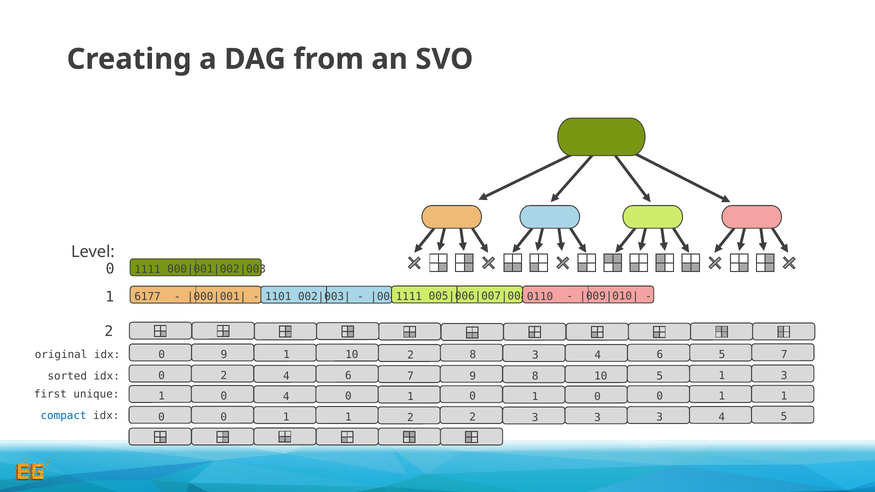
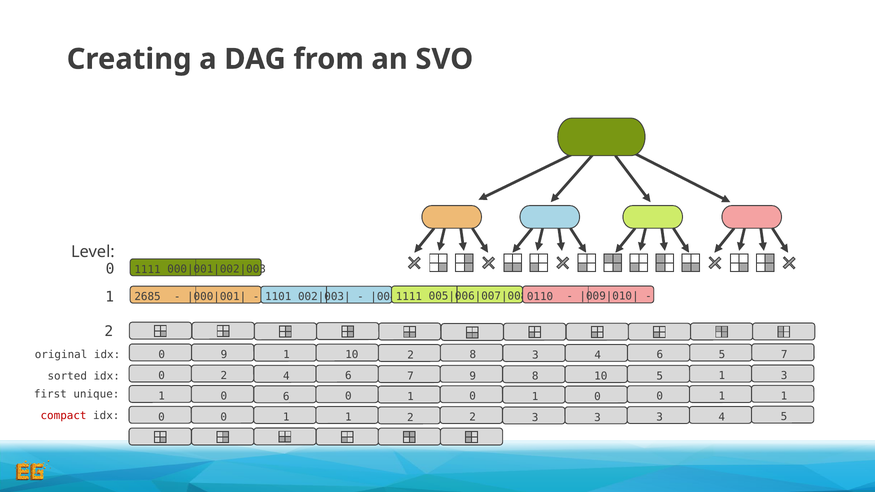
6177: 6177 -> 2685
1 4: 4 -> 6
compact colour: blue -> red
